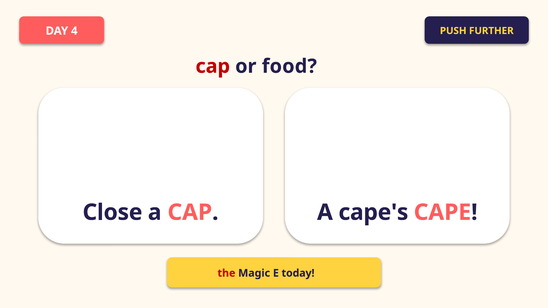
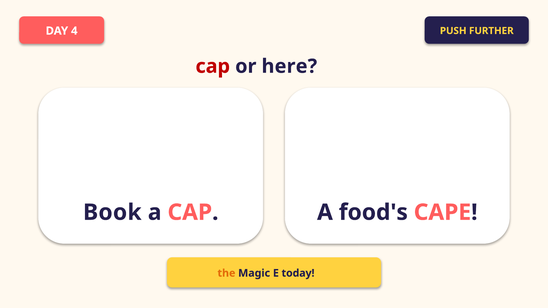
food: food -> here
Close: Close -> Book
cape's: cape's -> food's
the colour: red -> orange
